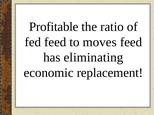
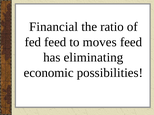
Profitable: Profitable -> Financial
replacement: replacement -> possibilities
